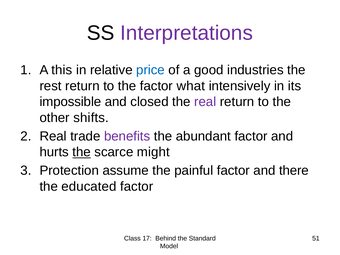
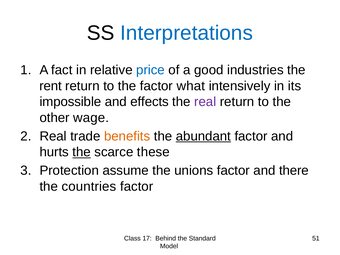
Interpretations colour: purple -> blue
this: this -> fact
rest: rest -> rent
closed: closed -> effects
shifts: shifts -> wage
benefits colour: purple -> orange
abundant underline: none -> present
might: might -> these
painful: painful -> unions
educated: educated -> countries
